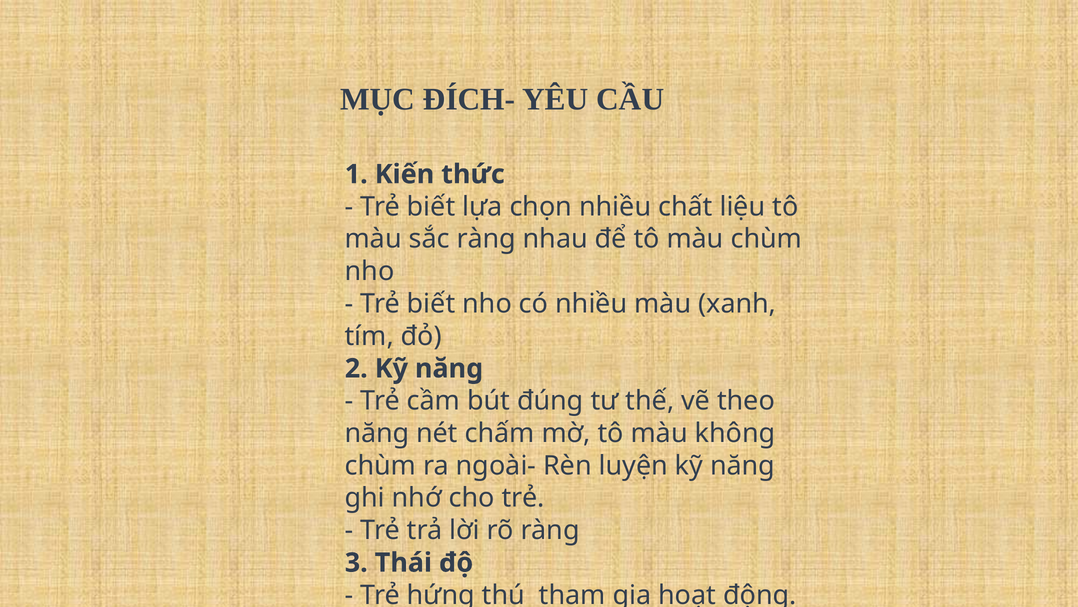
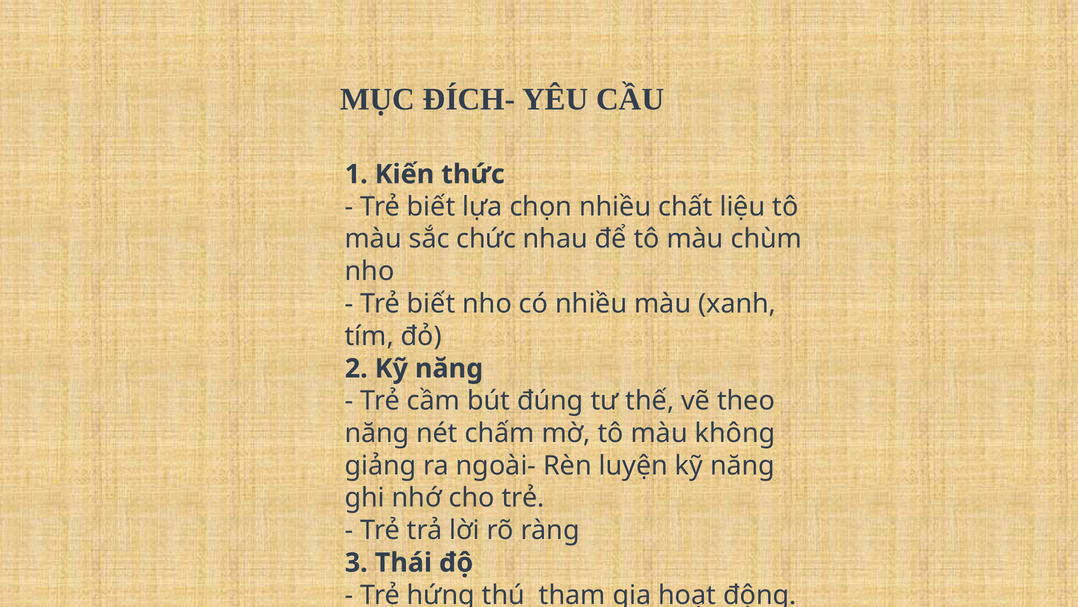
sắc ràng: ràng -> chức
chùm at (380, 465): chùm -> giảng
